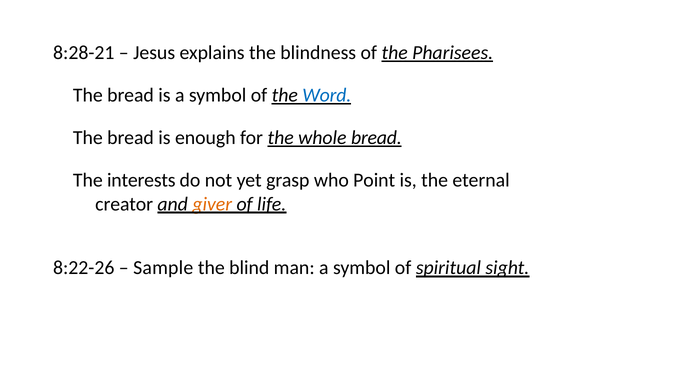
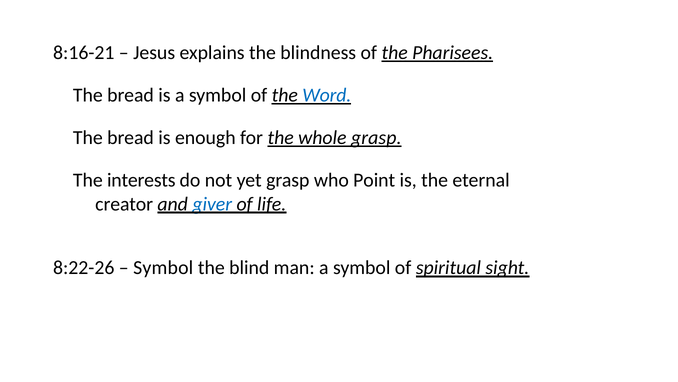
8:28-21: 8:28-21 -> 8:16-21
whole bread: bread -> grasp
giver colour: orange -> blue
Sample at (163, 267): Sample -> Symbol
